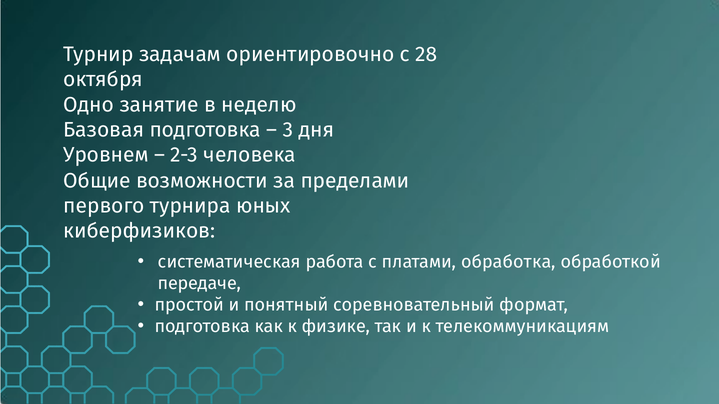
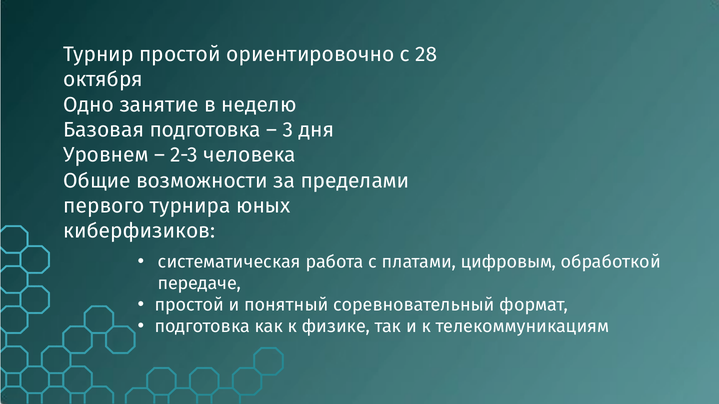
Турнир задачам: задачам -> простой
обработка: обработка -> цифровым
